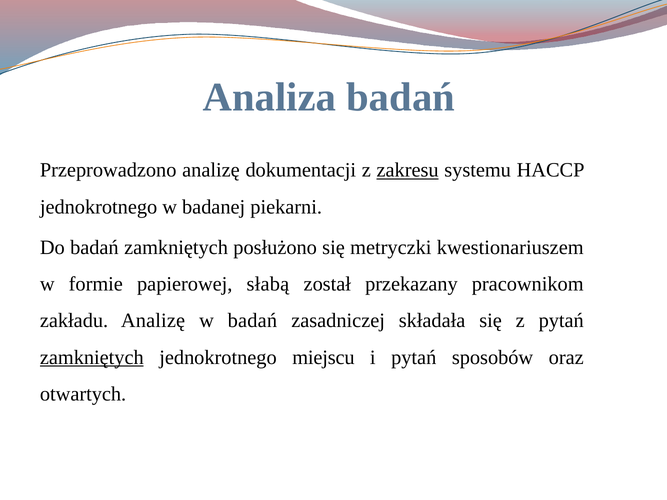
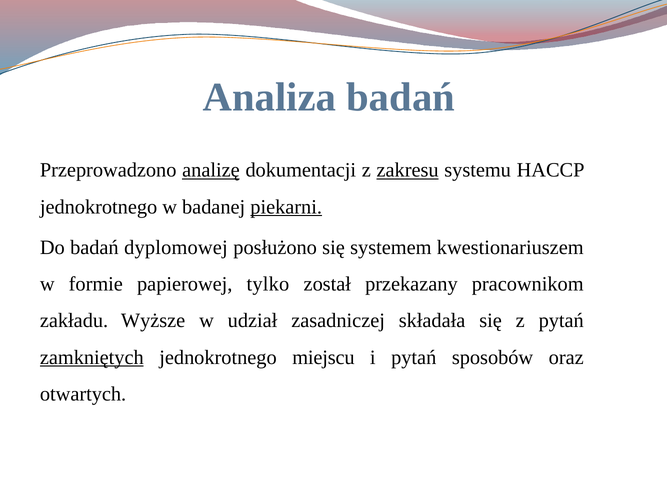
analizę at (211, 170) underline: none -> present
piekarni underline: none -> present
badań zamkniętych: zamkniętych -> dyplomowej
metryczki: metryczki -> systemem
słabą: słabą -> tylko
zakładu Analizę: Analizę -> Wyższe
w badań: badań -> udział
